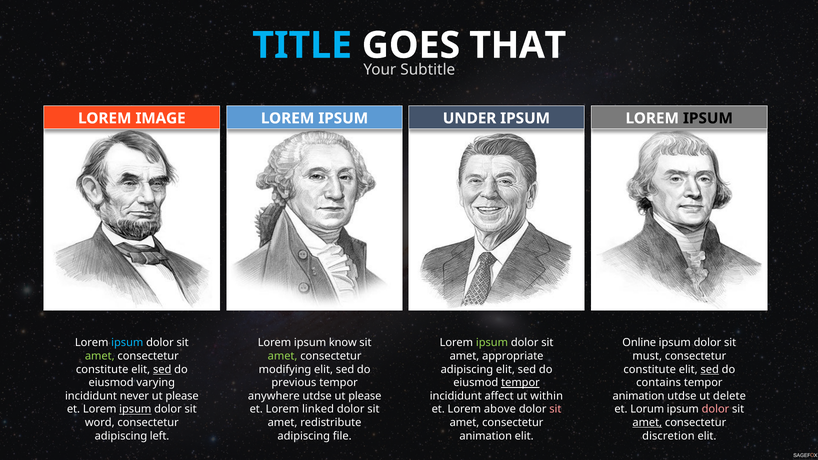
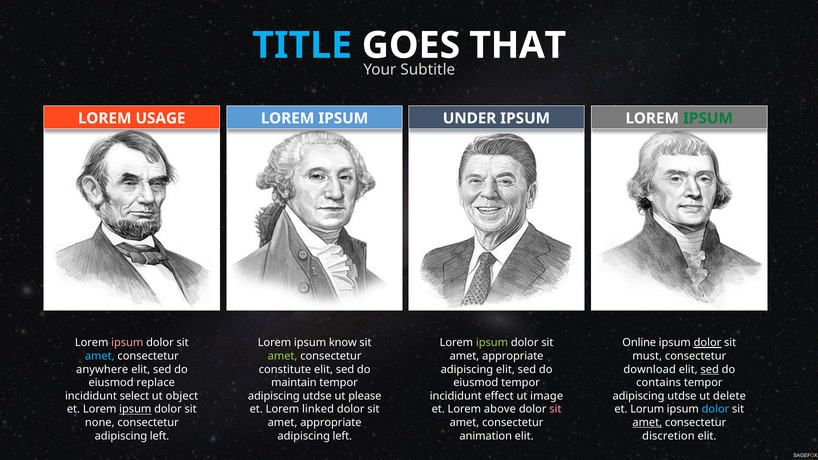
IMAGE: IMAGE -> USAGE
IPSUM at (708, 118) colour: black -> green
ipsum at (127, 343) colour: light blue -> pink
dolor at (707, 343) underline: none -> present
amet at (100, 356) colour: light green -> light blue
constitute at (102, 370): constitute -> anywhere
sed at (162, 370) underline: present -> none
modifying: modifying -> constitute
constitute at (650, 370): constitute -> download
varying: varying -> replace
previous: previous -> maintain
tempor at (520, 383) underline: present -> none
never: never -> select
please at (182, 396): please -> object
anywhere at (274, 396): anywhere -> adipiscing
affect: affect -> effect
within: within -> image
animation at (639, 396): animation -> adipiscing
dolor at (715, 409) colour: pink -> light blue
word: word -> none
redistribute at (331, 423): redistribute -> appropriate
file at (342, 436): file -> left
